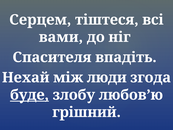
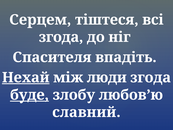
вами at (61, 37): вами -> згода
Нехай underline: none -> present
грішний: грішний -> славний
